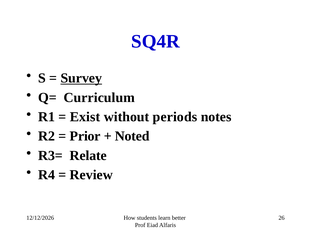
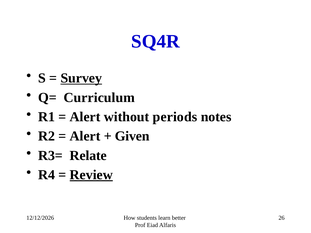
Exist at (85, 117): Exist -> Alert
Prior at (85, 136): Prior -> Alert
Noted: Noted -> Given
Review underline: none -> present
